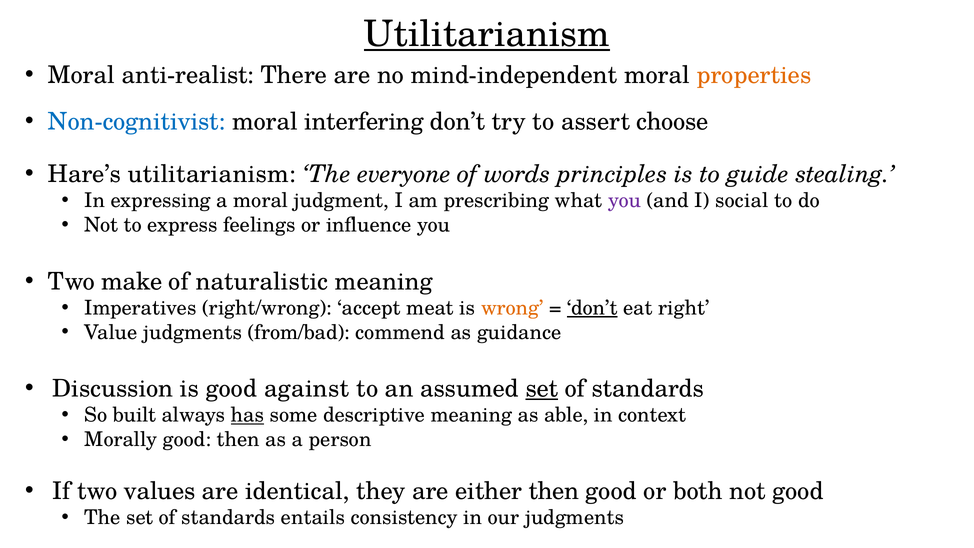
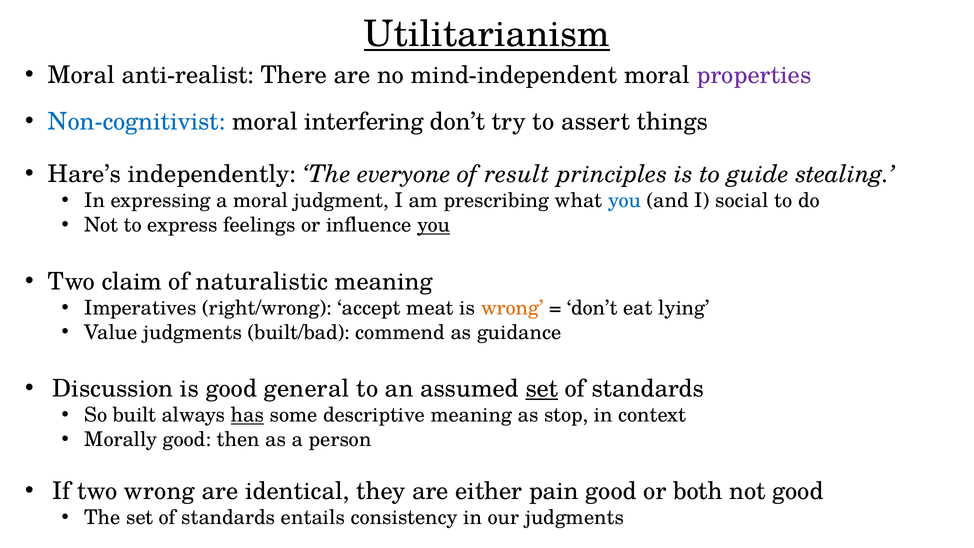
properties colour: orange -> purple
choose: choose -> things
Hare’s utilitarianism: utilitarianism -> independently
words: words -> result
you at (625, 201) colour: purple -> blue
you at (434, 225) underline: none -> present
make: make -> claim
don’t at (592, 308) underline: present -> none
right: right -> lying
from/bad: from/bad -> built/bad
against: against -> general
able: able -> stop
two values: values -> wrong
either then: then -> pain
